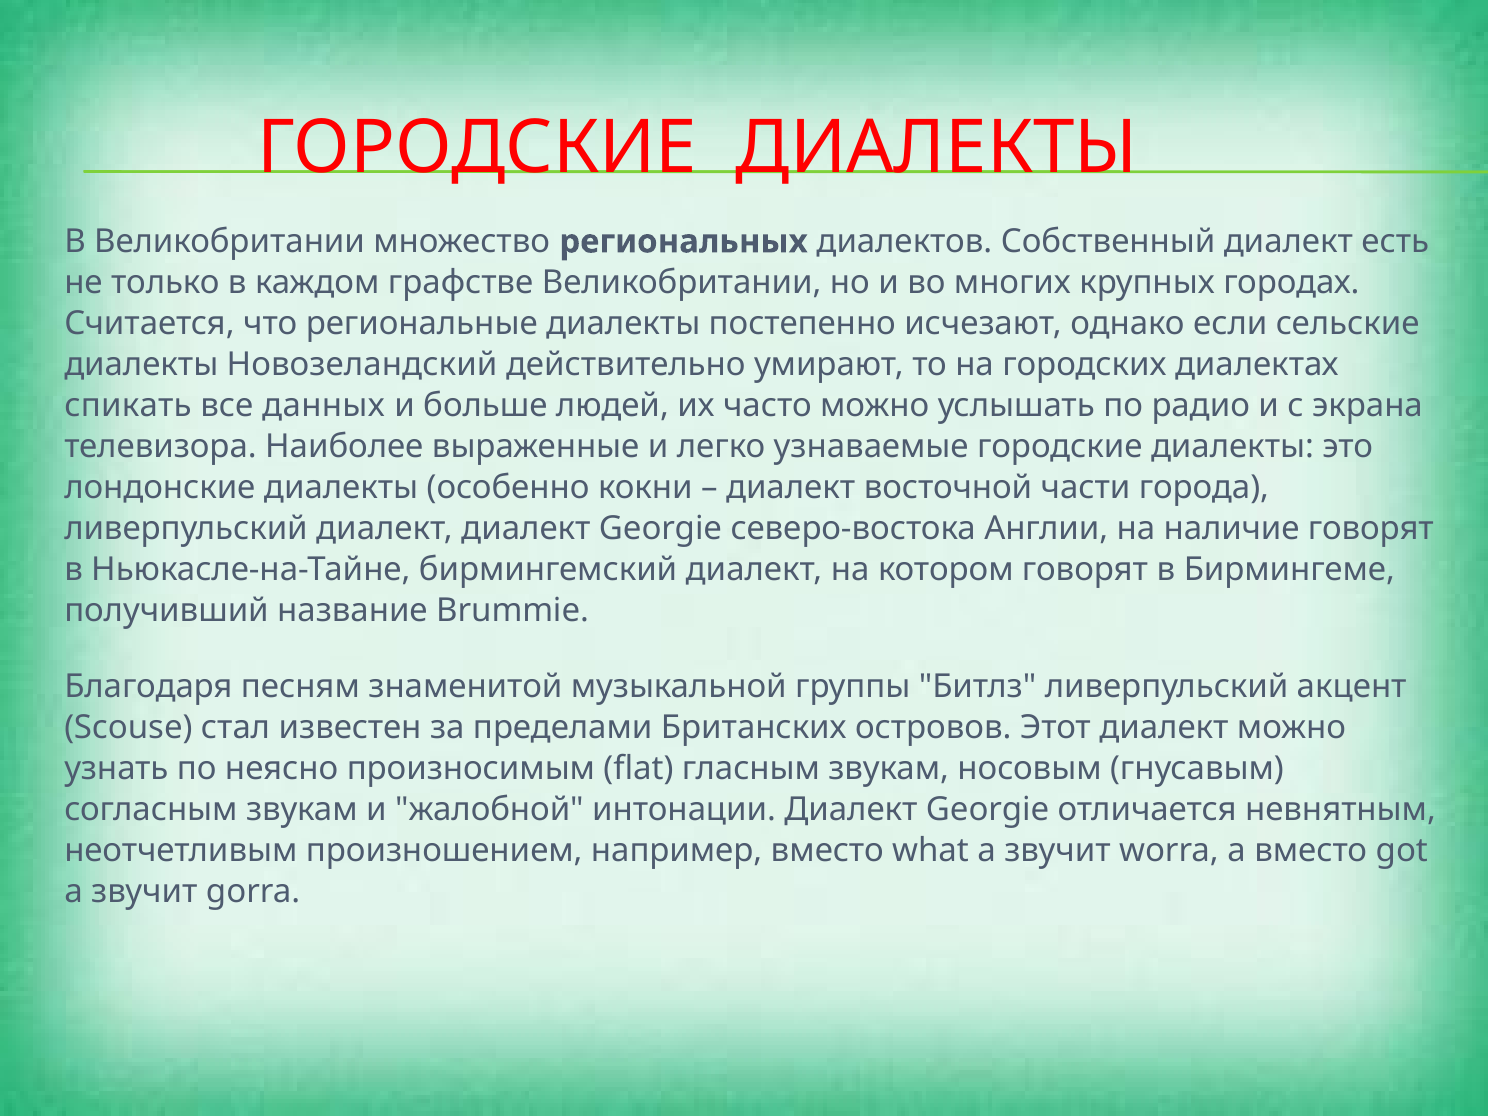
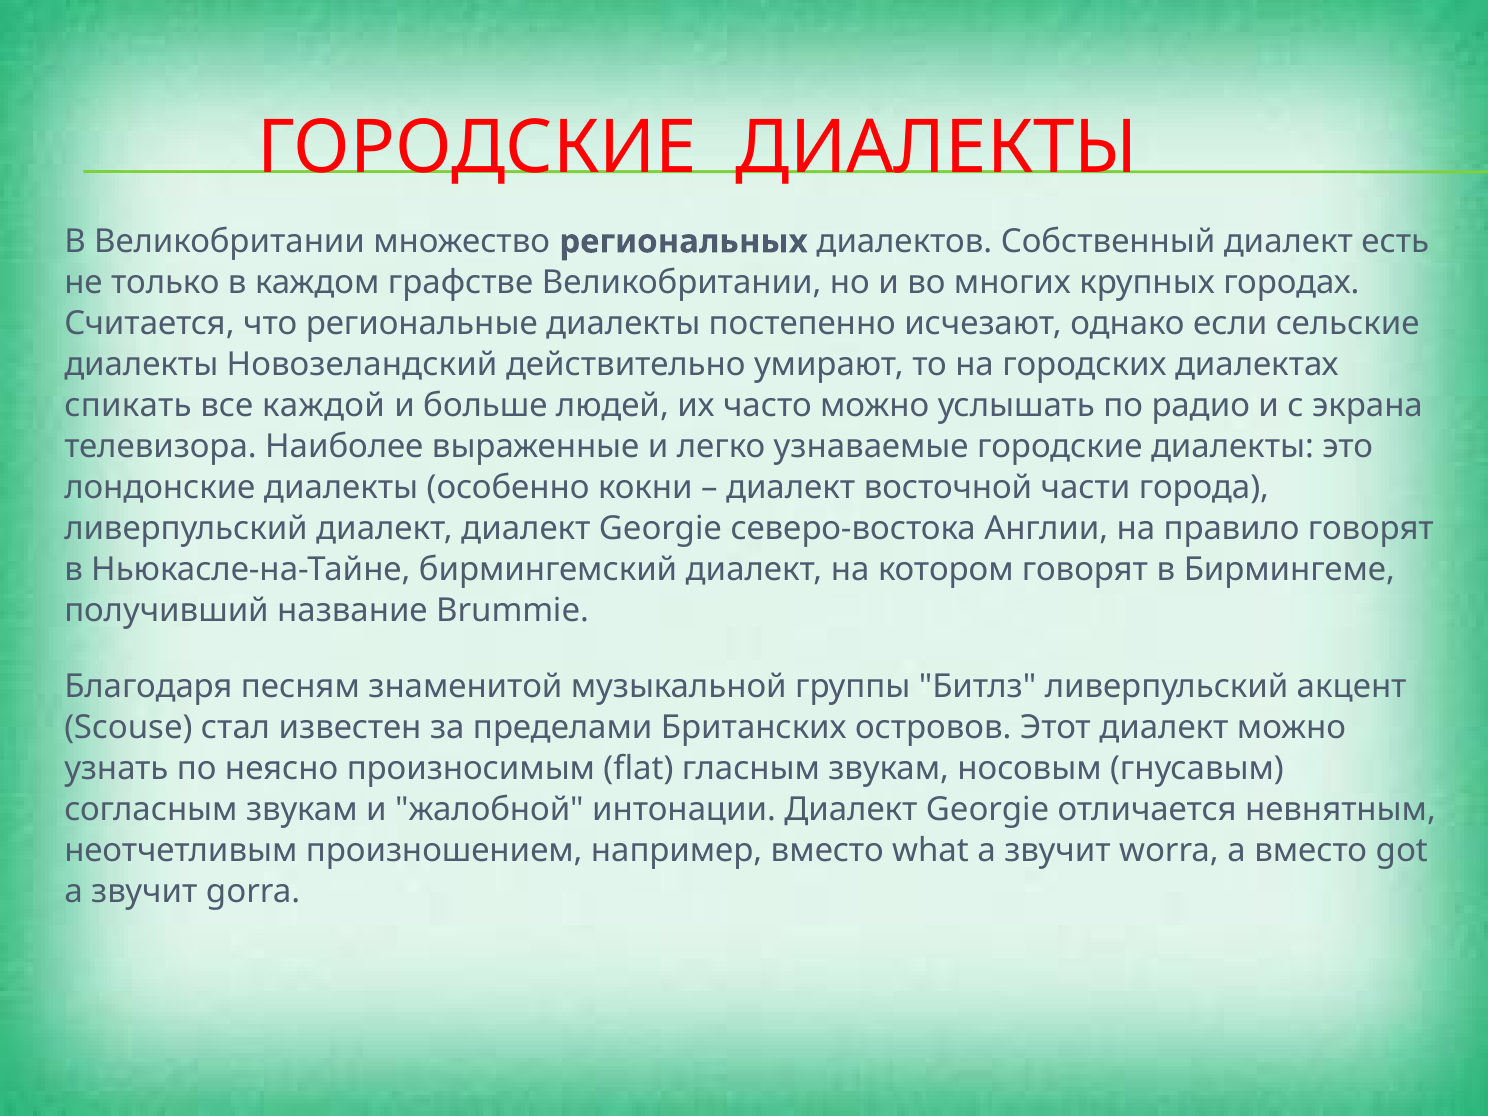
данных: данных -> каждой
наличие: наличие -> правило
